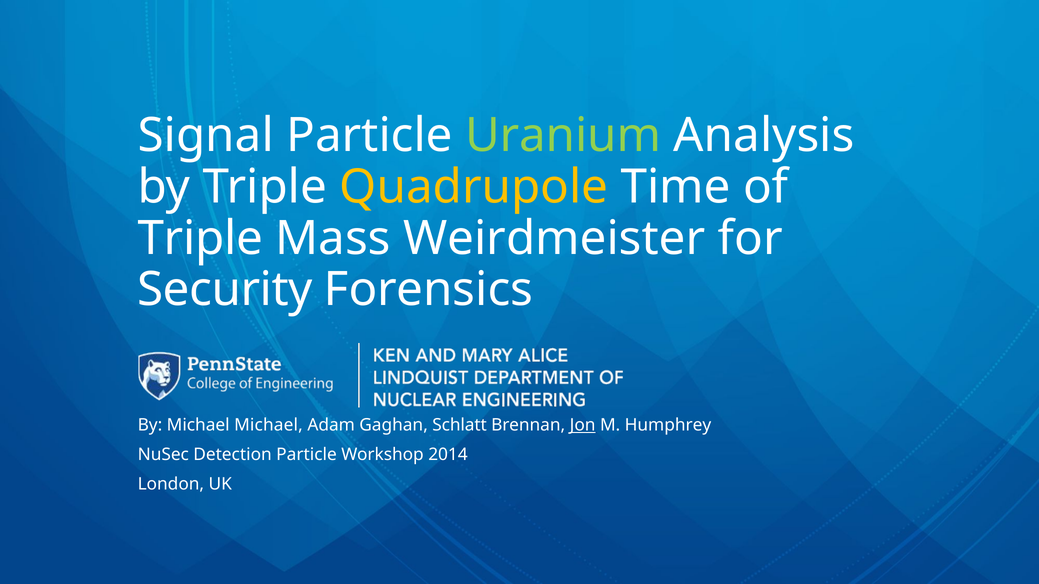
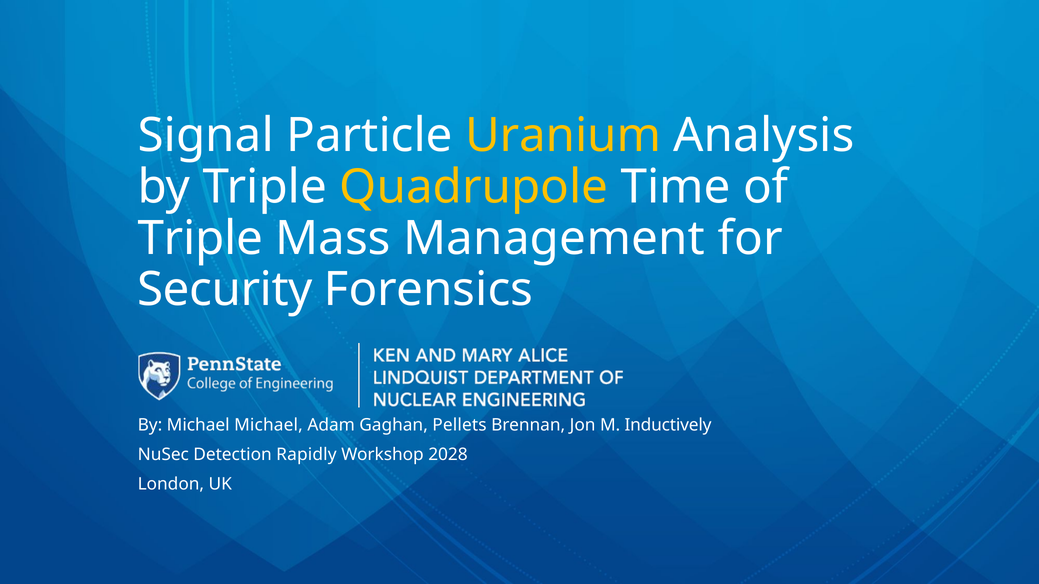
Uranium colour: light green -> yellow
Weirdmeister: Weirdmeister -> Management
Schlatt: Schlatt -> Pellets
Jon underline: present -> none
Humphrey: Humphrey -> Inductively
Detection Particle: Particle -> Rapidly
2014: 2014 -> 2028
